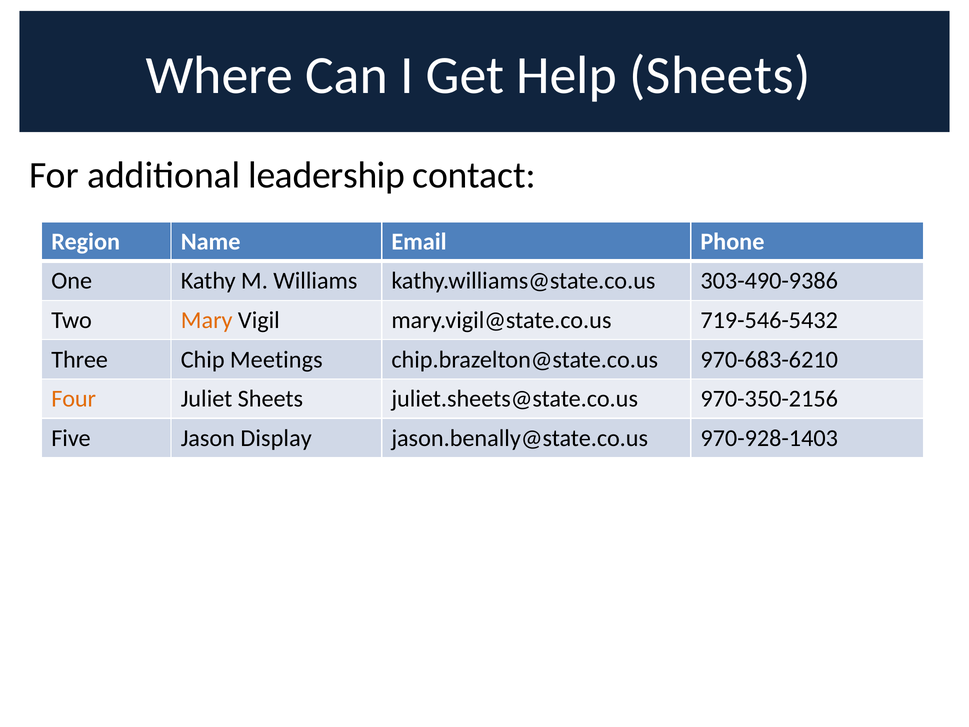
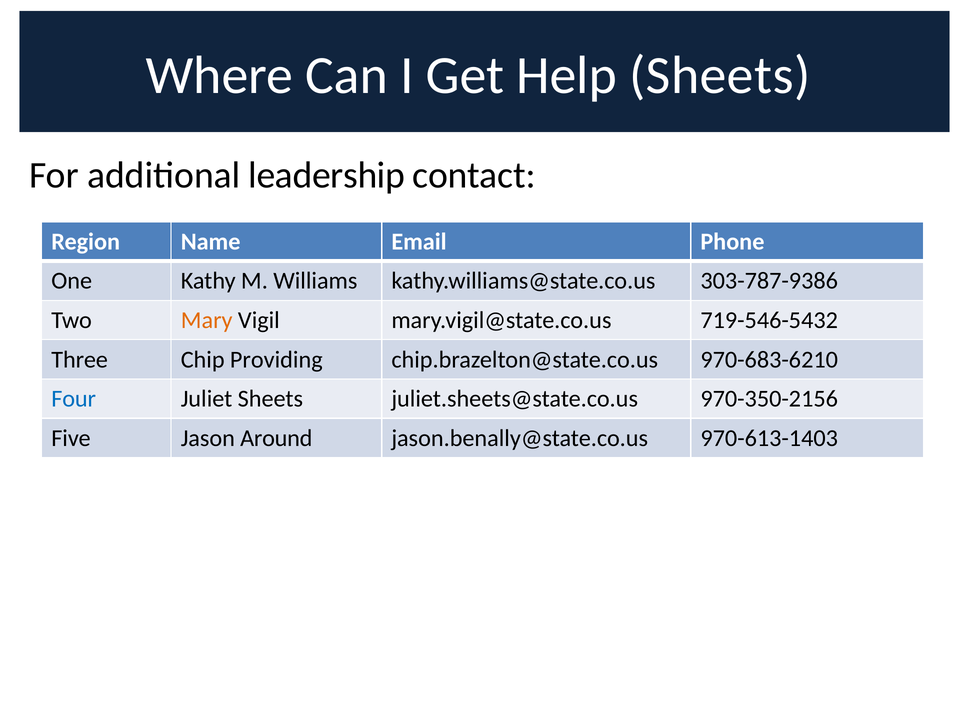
303-490-9386: 303-490-9386 -> 303-787-9386
Meetings: Meetings -> Providing
Four colour: orange -> blue
Display: Display -> Around
970-928-1403: 970-928-1403 -> 970-613-1403
